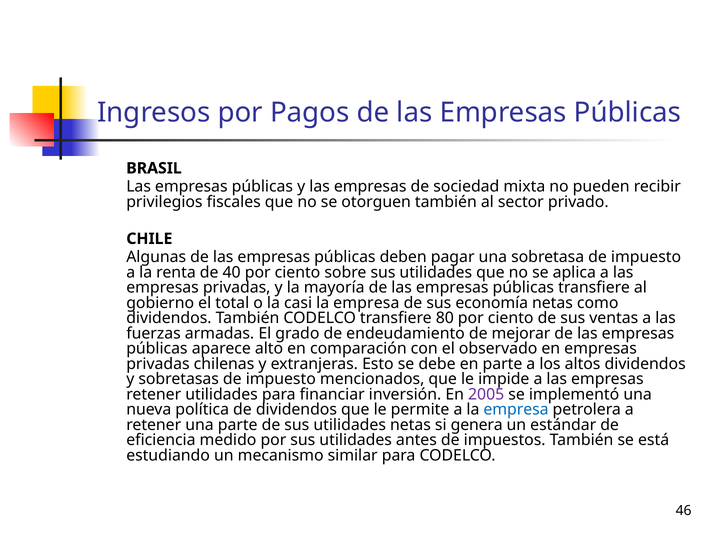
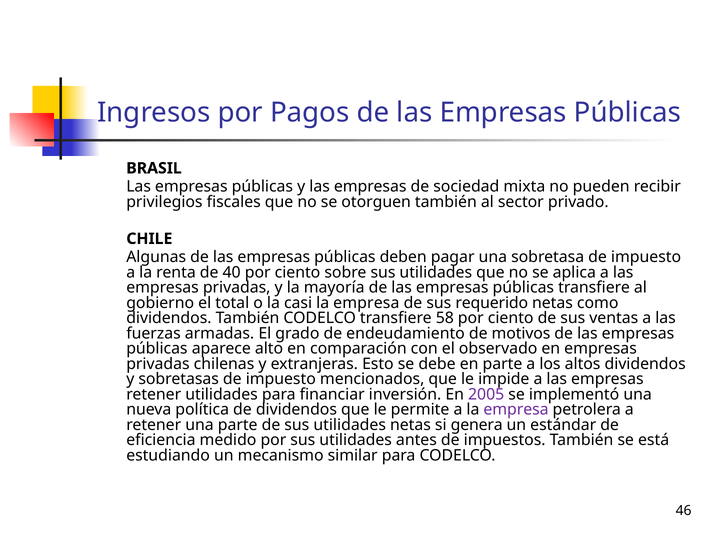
economía: economía -> requerido
80: 80 -> 58
mejorar: mejorar -> motivos
empresa at (516, 409) colour: blue -> purple
